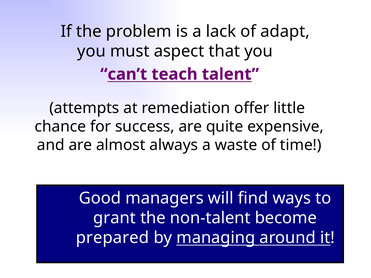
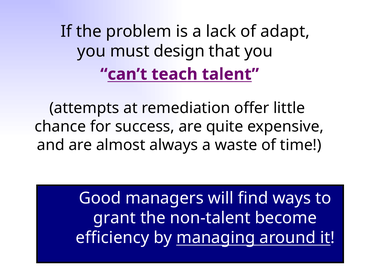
aspect: aspect -> design
prepared: prepared -> efficiency
